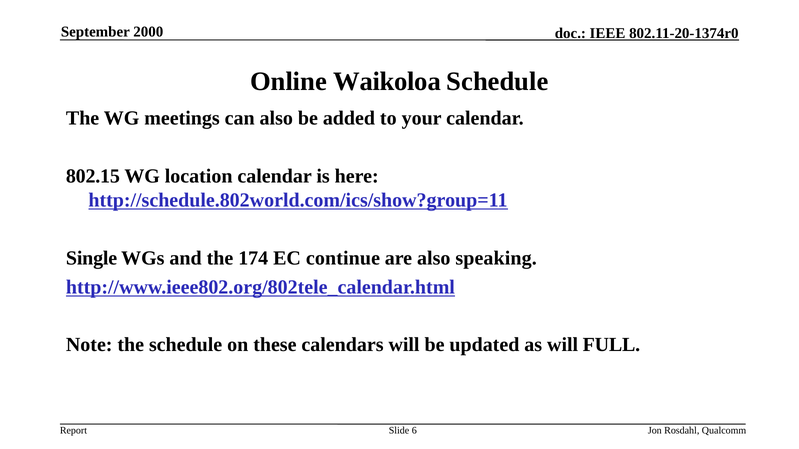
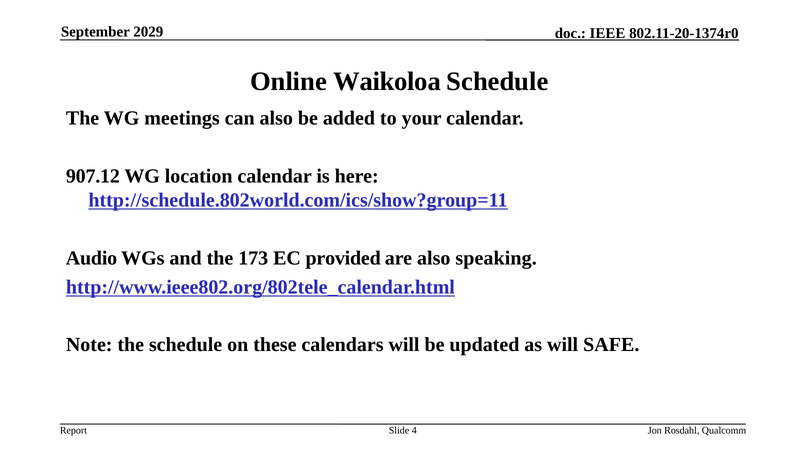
2000: 2000 -> 2029
802.15: 802.15 -> 907.12
Single: Single -> Audio
174: 174 -> 173
continue: continue -> provided
FULL: FULL -> SAFE
6: 6 -> 4
